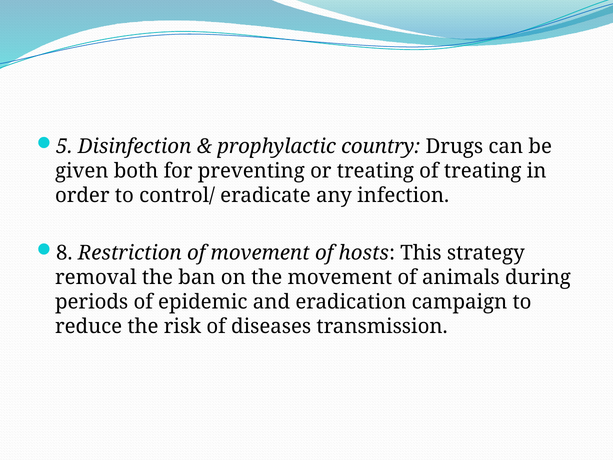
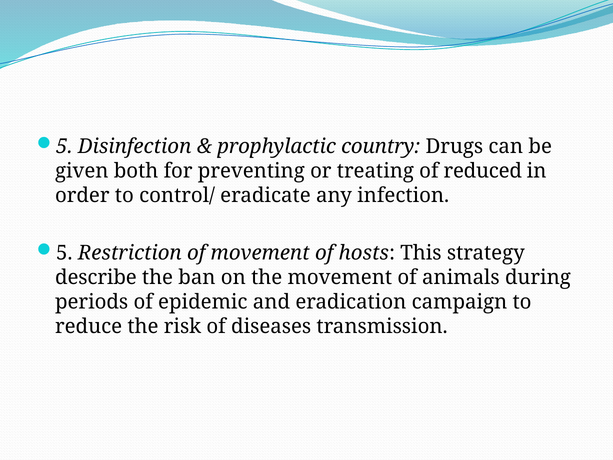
of treating: treating -> reduced
8 at (64, 253): 8 -> 5
removal: removal -> describe
